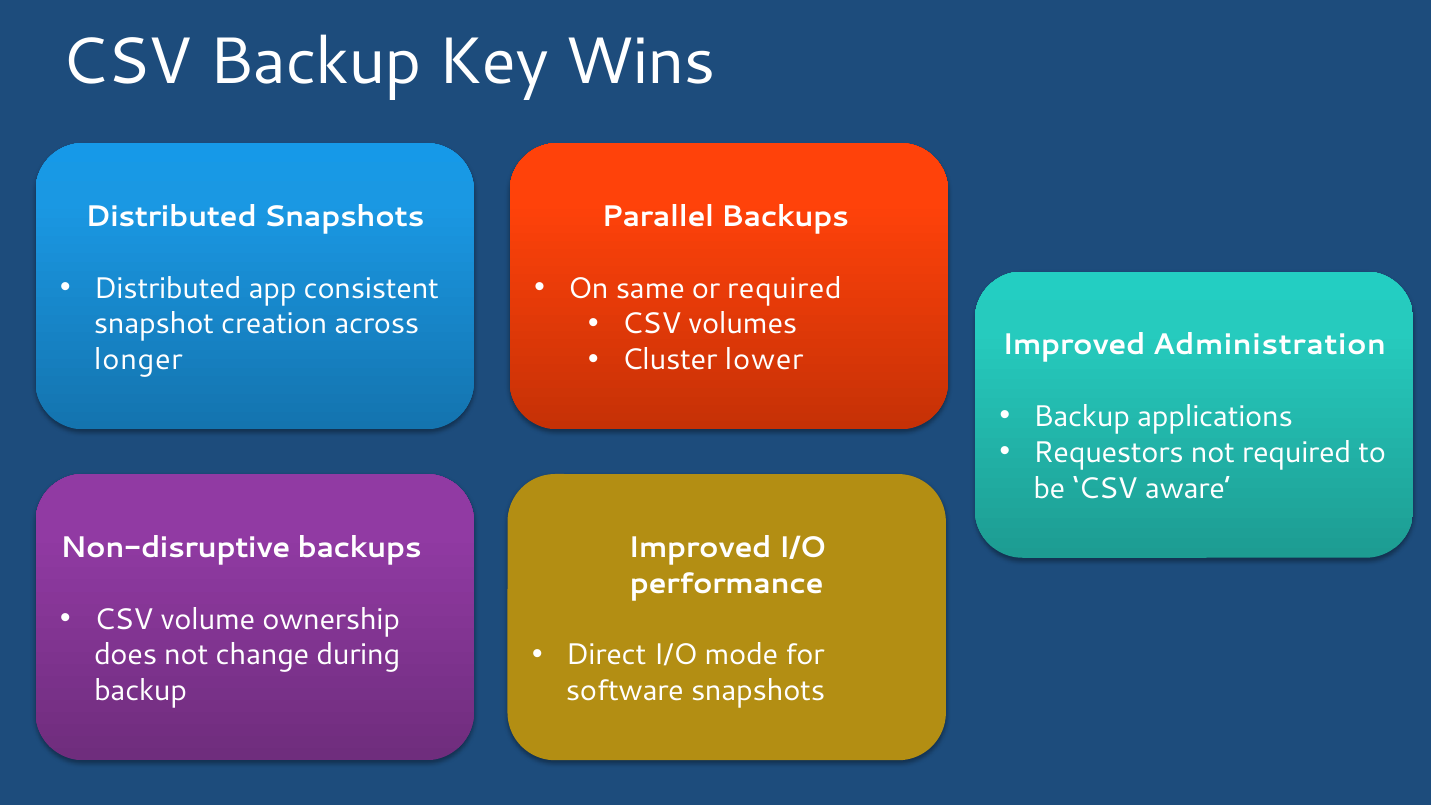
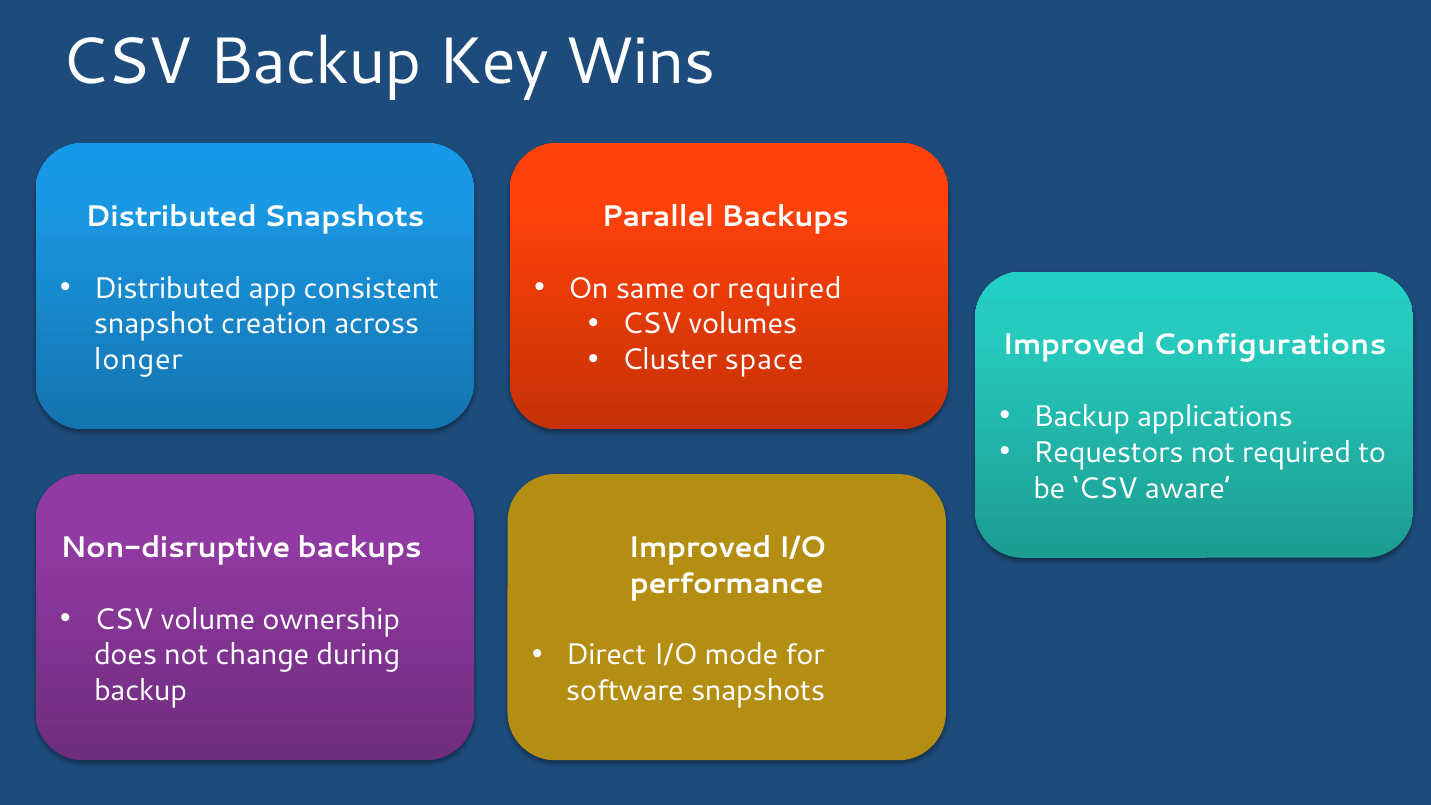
lower: lower -> space
Administration: Administration -> Configurations
